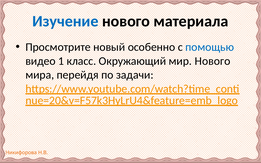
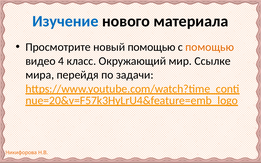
новый особенно: особенно -> помощью
помощью at (210, 47) colour: blue -> orange
1: 1 -> 4
мир Нового: Нового -> Ссылке
